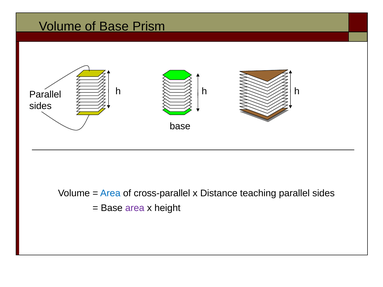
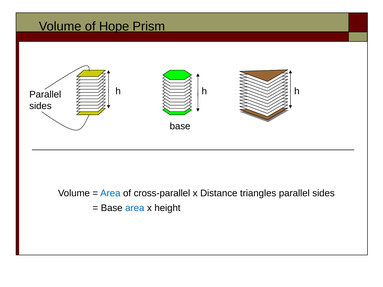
of Base: Base -> Hope
teaching: teaching -> triangles
area at (135, 208) colour: purple -> blue
